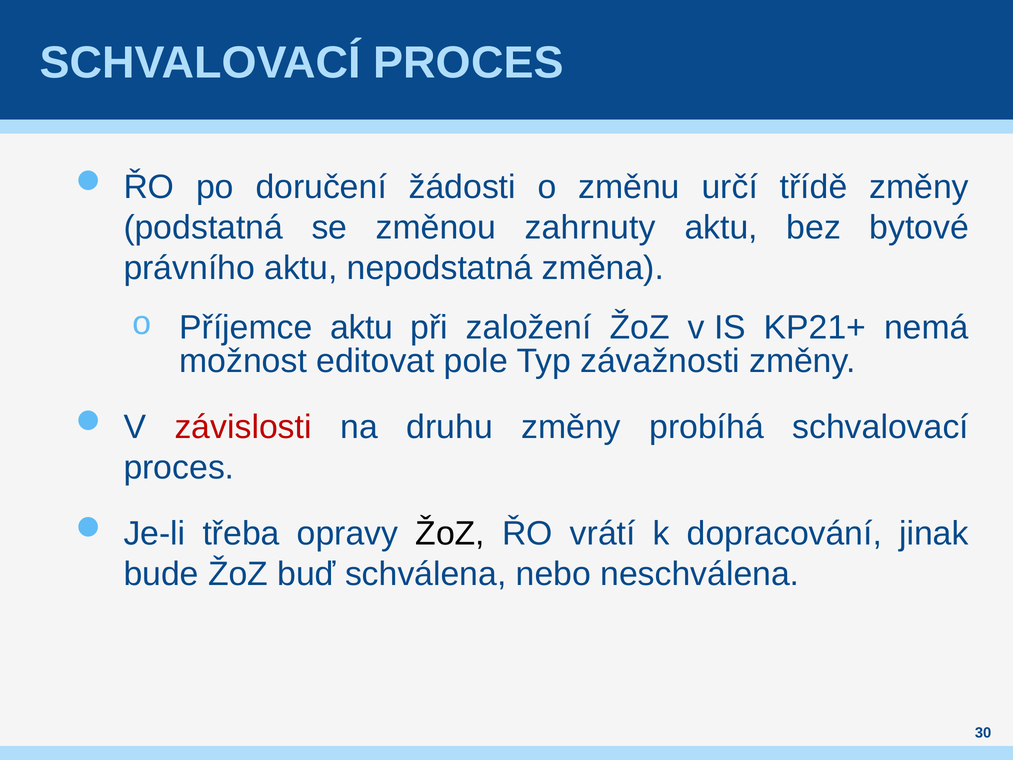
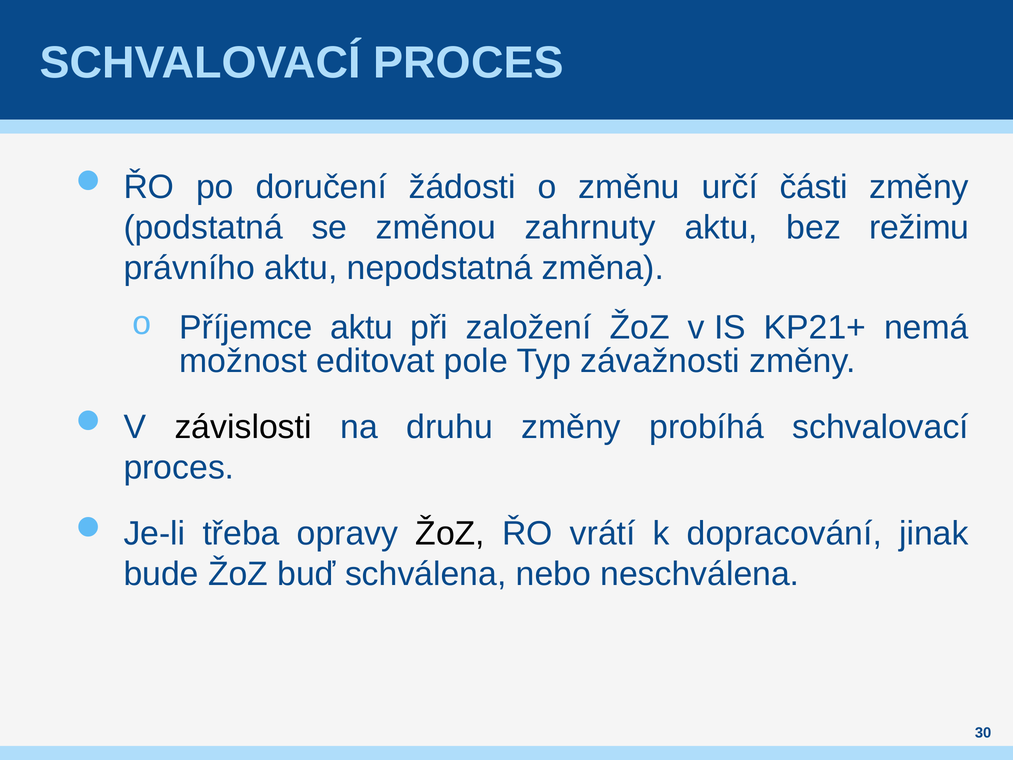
třídě: třídě -> části
bytové: bytové -> režimu
závislosti colour: red -> black
